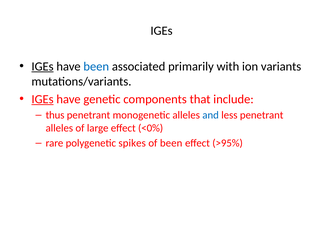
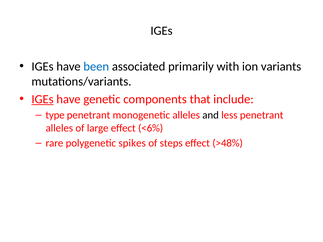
IGEs at (43, 67) underline: present -> none
thus: thus -> type
and colour: blue -> black
<0%: <0% -> <6%
of been: been -> steps
>95%: >95% -> >48%
